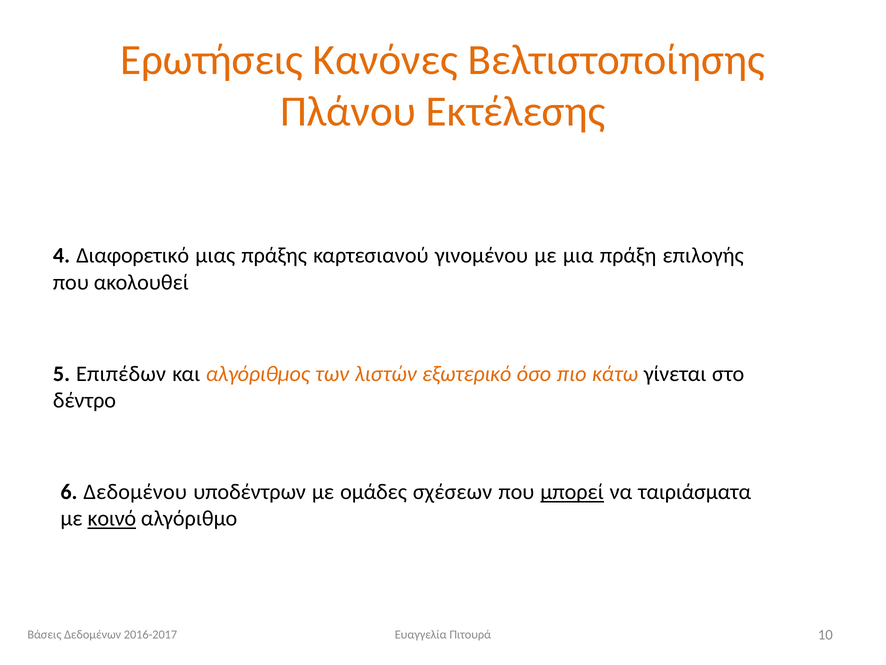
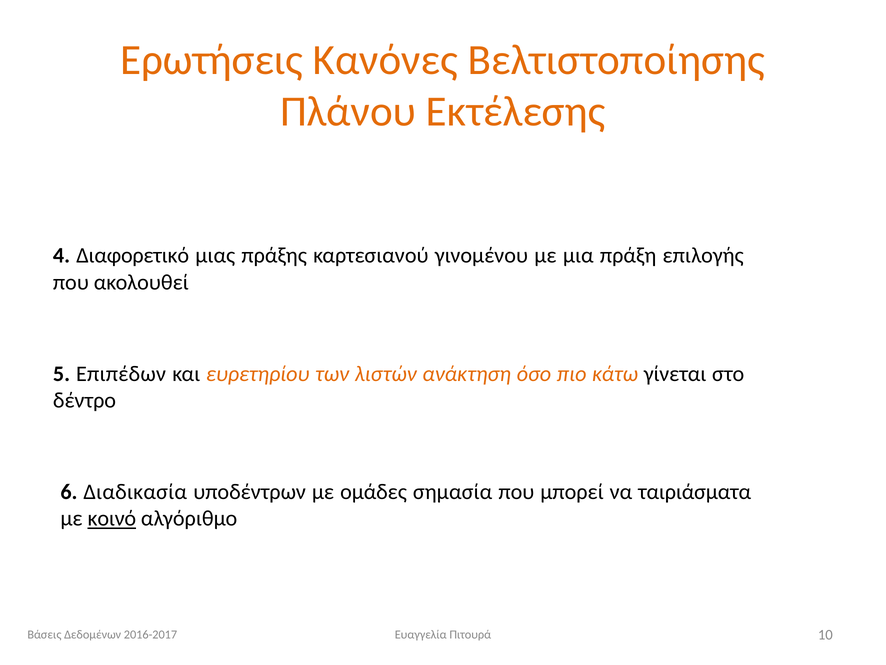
αλγόριθμος: αλγόριθμος -> ευρετηρίου
εξωτερικό: εξωτερικό -> ανάκτηση
Δεδομένου: Δεδομένου -> Διαδικασία
σχέσεων: σχέσεων -> σημασία
μπορεί underline: present -> none
